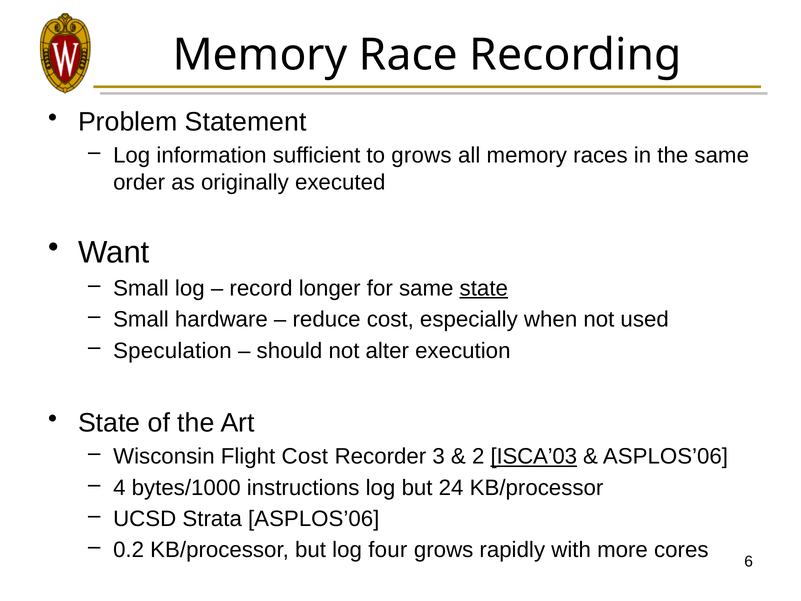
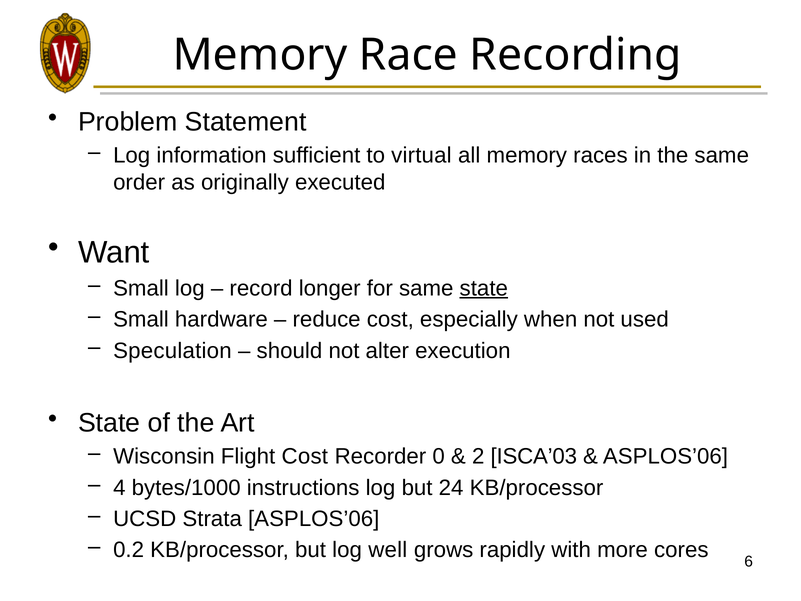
to grows: grows -> virtual
3: 3 -> 0
ISCA’03 underline: present -> none
four: four -> well
